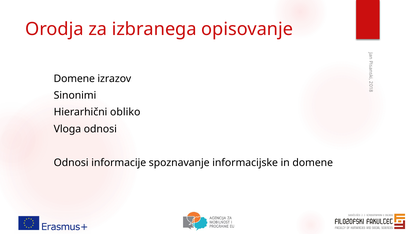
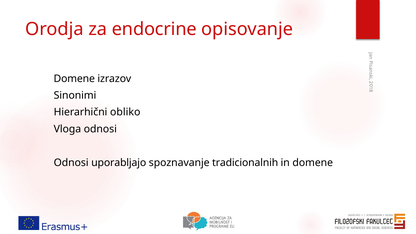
izbranega: izbranega -> endocrine
informacije: informacije -> uporabljajo
informacijske: informacijske -> tradicionalnih
